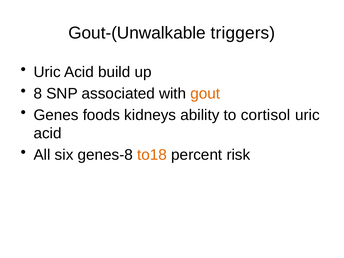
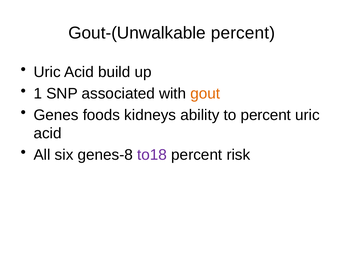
Gout-(Unwalkable triggers: triggers -> percent
8: 8 -> 1
to cortisol: cortisol -> percent
to18 colour: orange -> purple
